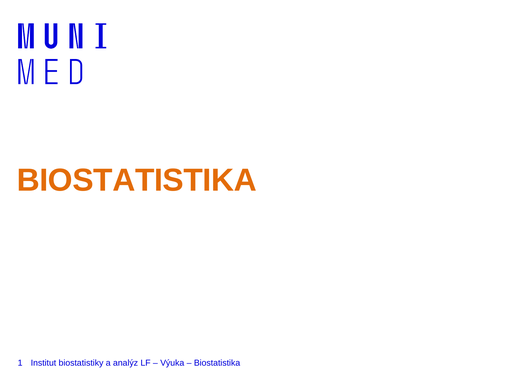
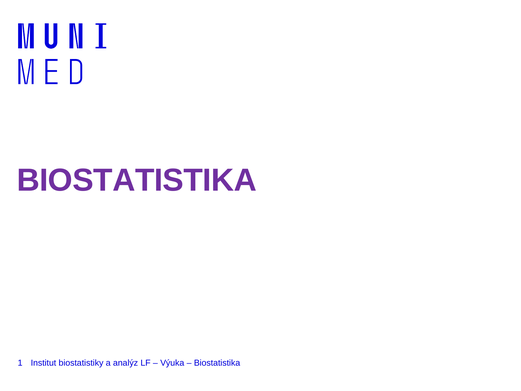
BIOSTATISTIKA at (137, 180) colour: orange -> purple
